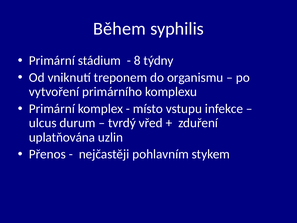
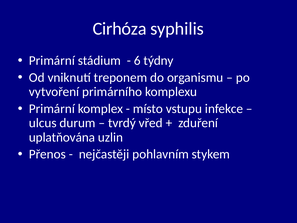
Během: Během -> Cirhóza
8: 8 -> 6
